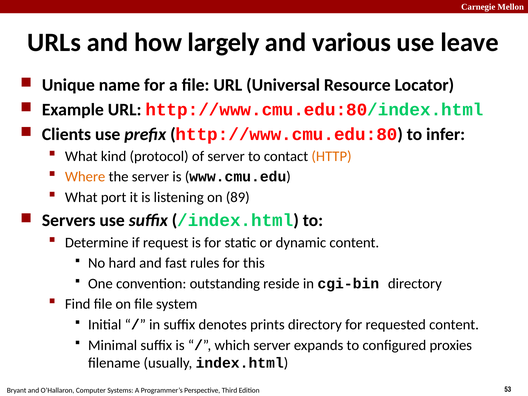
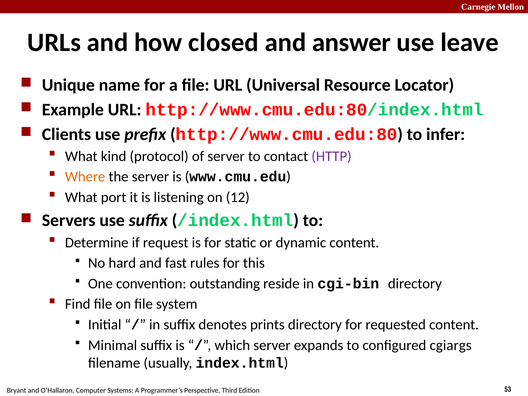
largely: largely -> closed
various: various -> answer
HTTP colour: orange -> purple
89: 89 -> 12
proxies: proxies -> cgiargs
